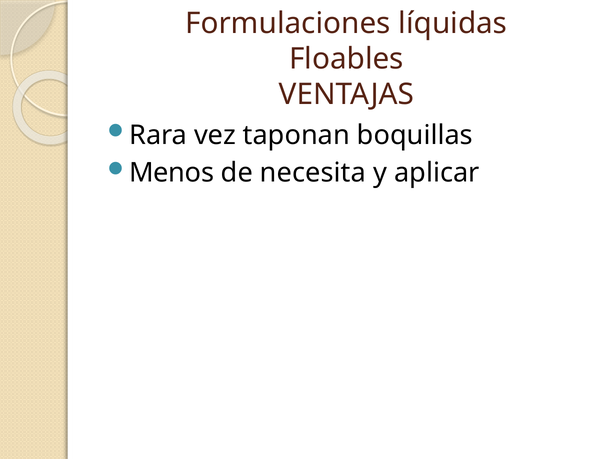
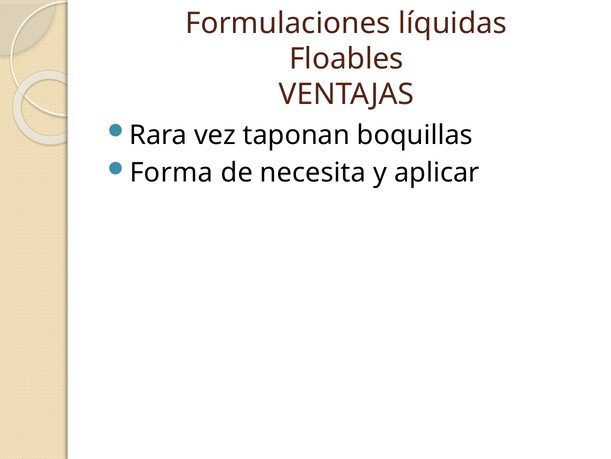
Menos: Menos -> Forma
